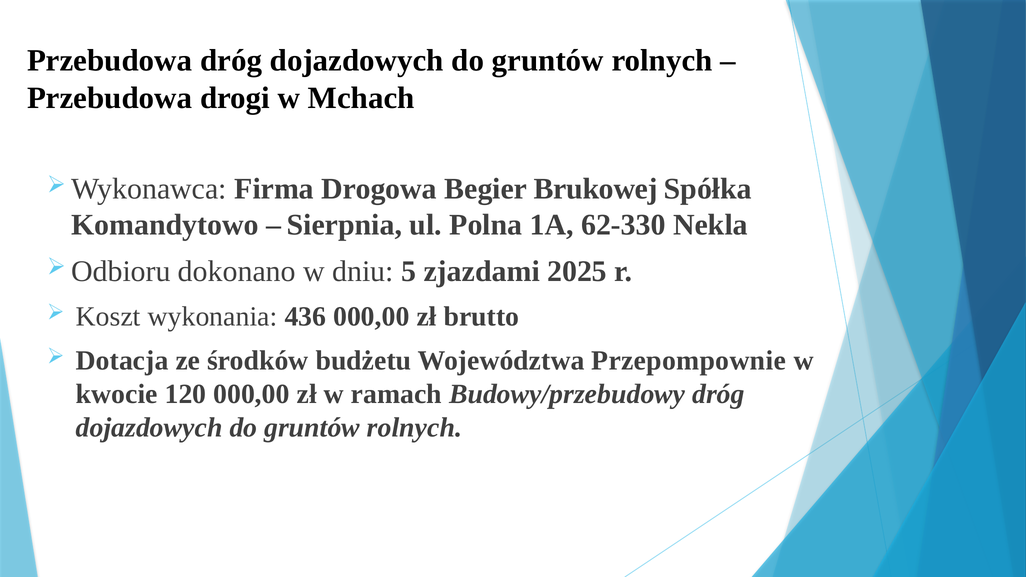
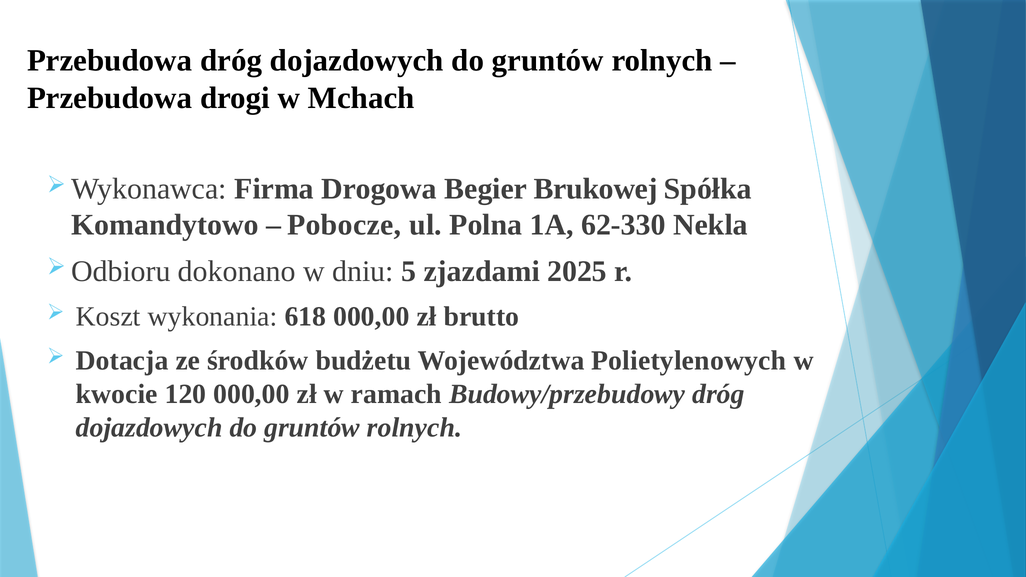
Sierpnia: Sierpnia -> Pobocze
436: 436 -> 618
Przepompownie: Przepompownie -> Polietylenowych
